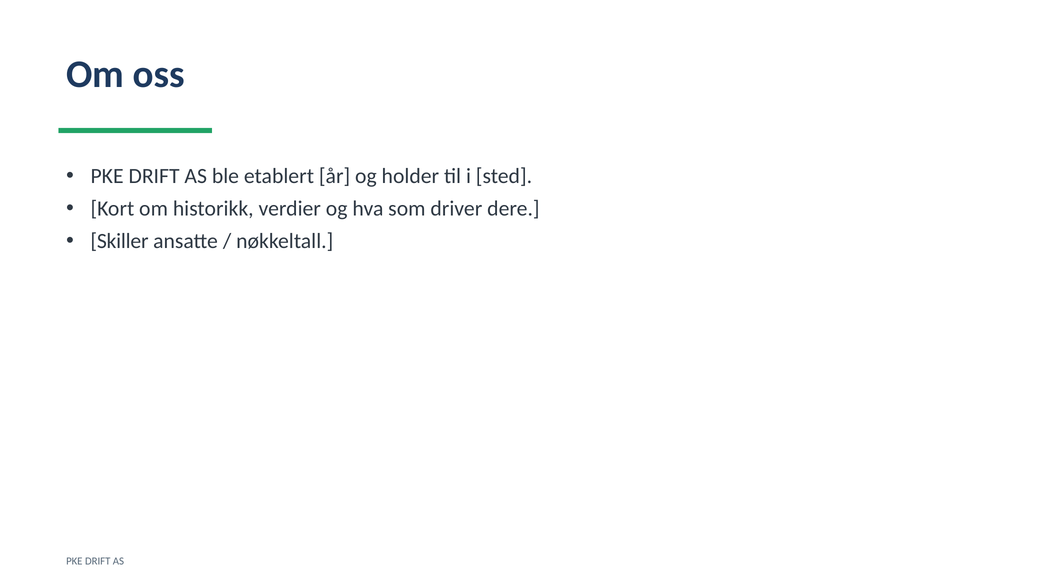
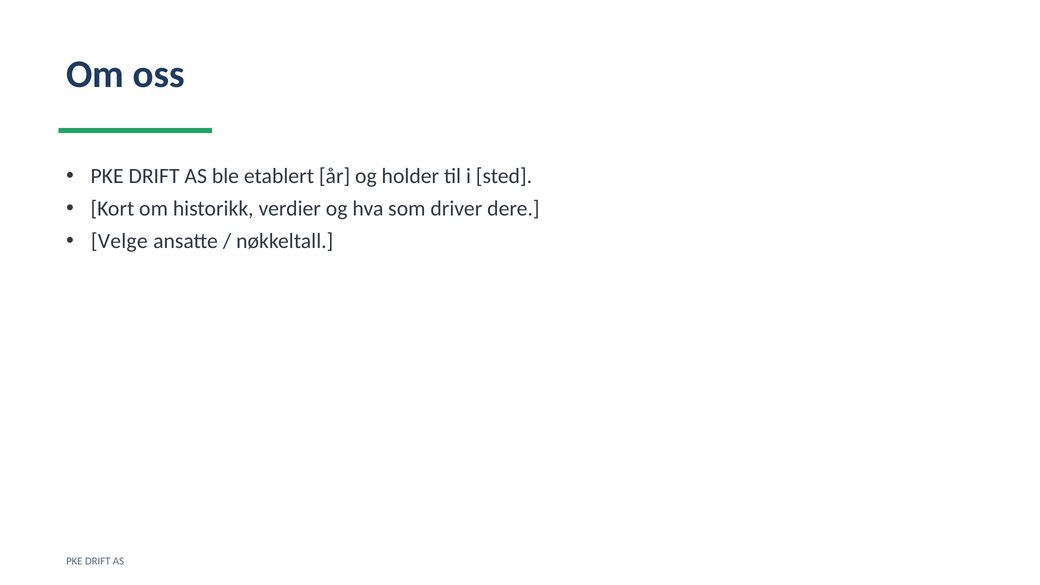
Skiller: Skiller -> Velge
